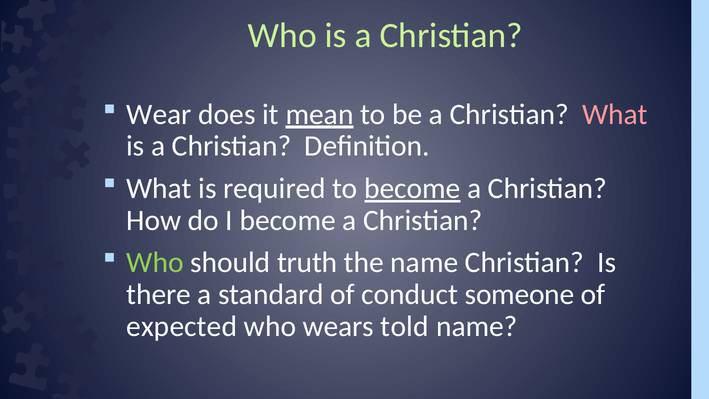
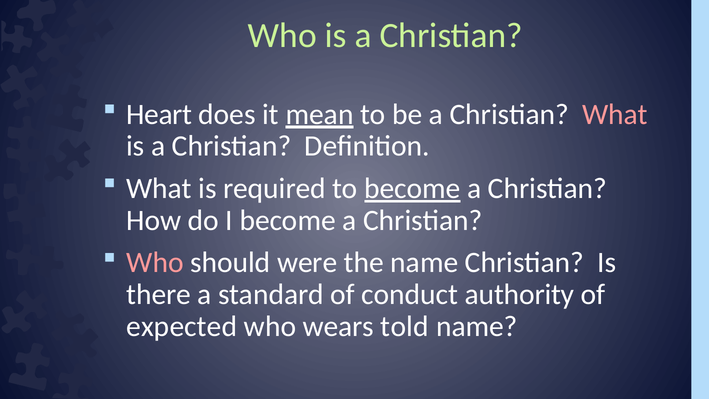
Wear: Wear -> Heart
Who at (155, 262) colour: light green -> pink
truth: truth -> were
someone: someone -> authority
